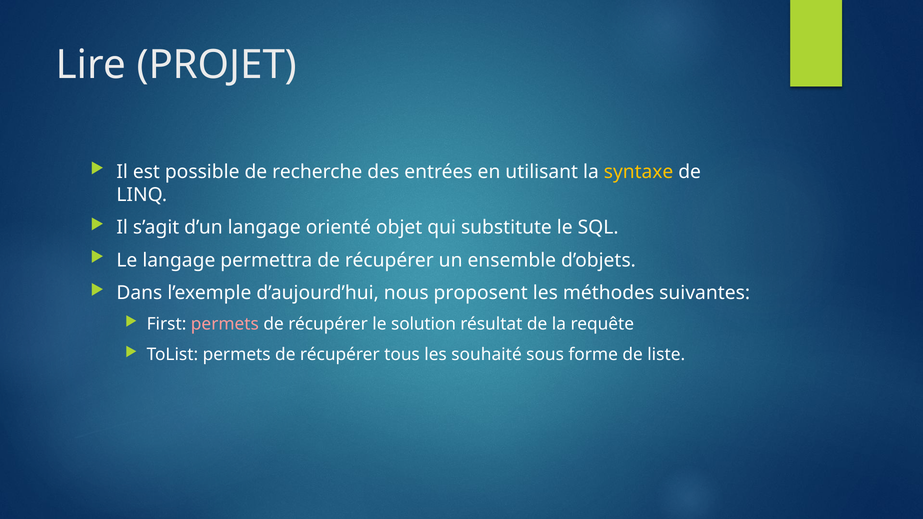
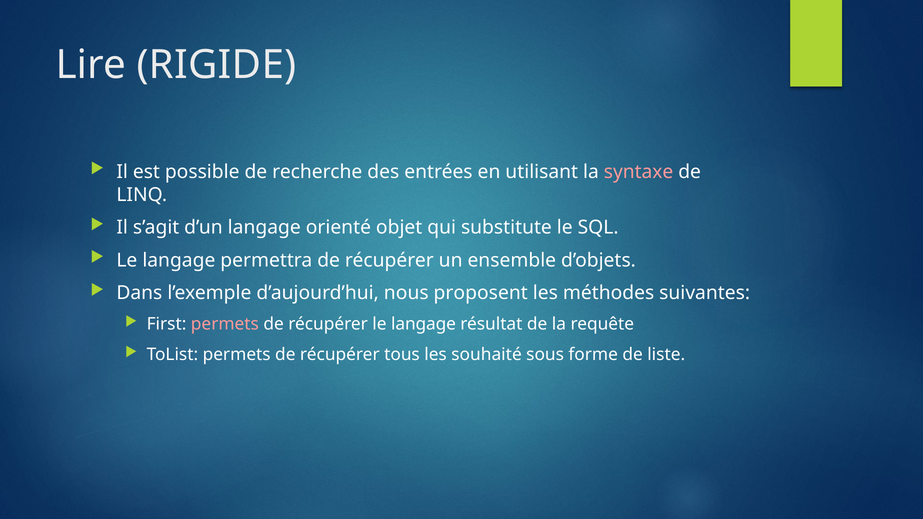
PROJET: PROJET -> RIGIDE
syntaxe colour: yellow -> pink
récupérer le solution: solution -> langage
